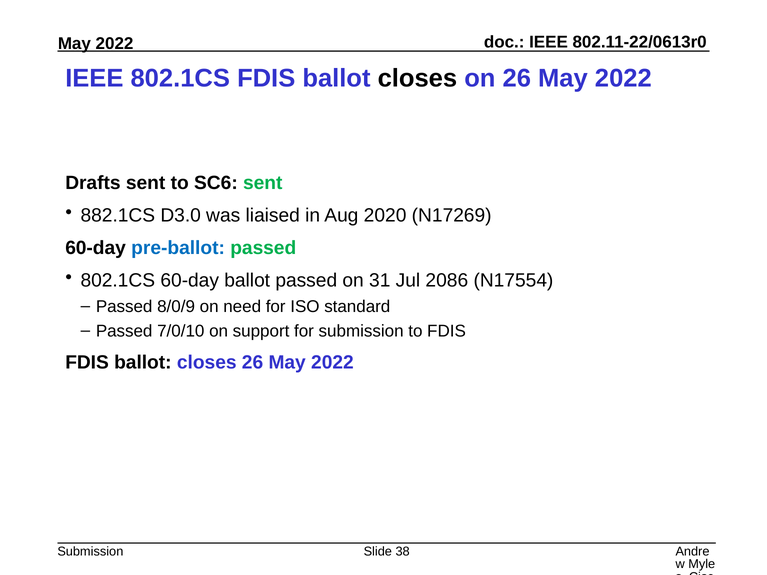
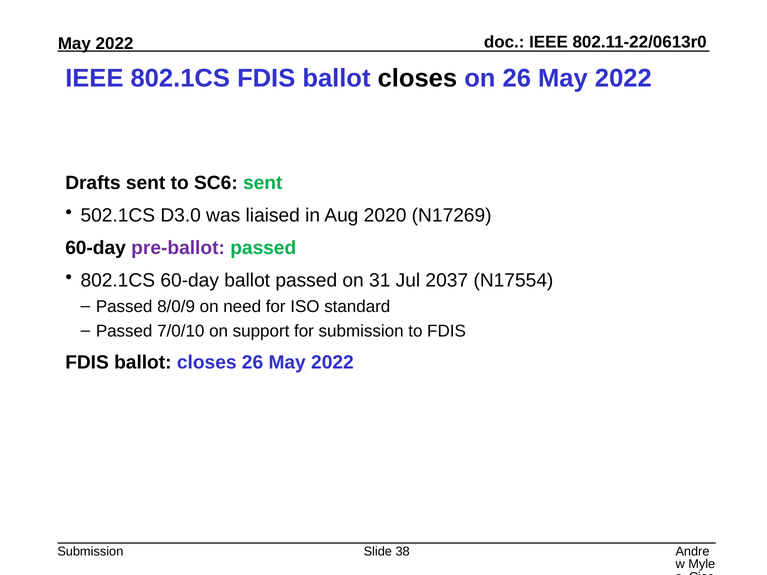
882.1CS: 882.1CS -> 502.1CS
pre-ballot colour: blue -> purple
2086: 2086 -> 2037
